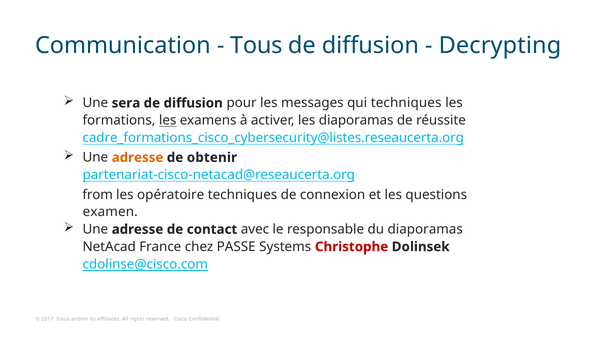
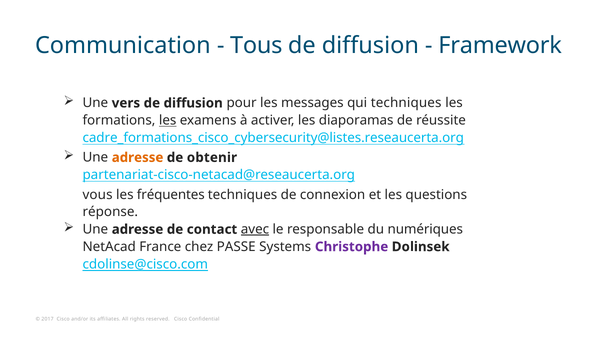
Decrypting: Decrypting -> Framework
sera: sera -> vers
from: from -> vous
opératoire: opératoire -> fréquentes
examen: examen -> réponse
avec underline: none -> present
du diaporamas: diaporamas -> numériques
Christophe colour: red -> purple
